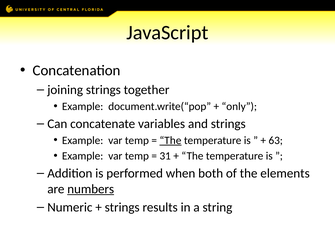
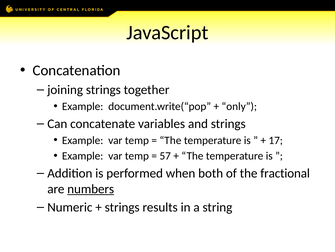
The at (170, 140) underline: present -> none
63: 63 -> 17
31: 31 -> 57
elements: elements -> fractional
